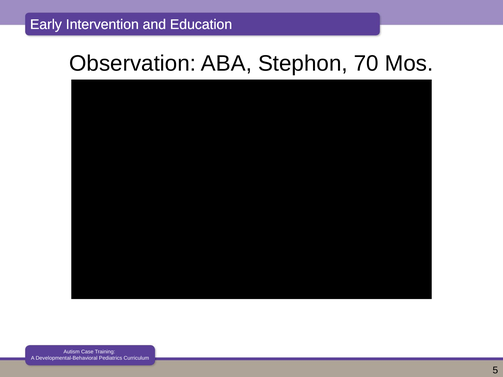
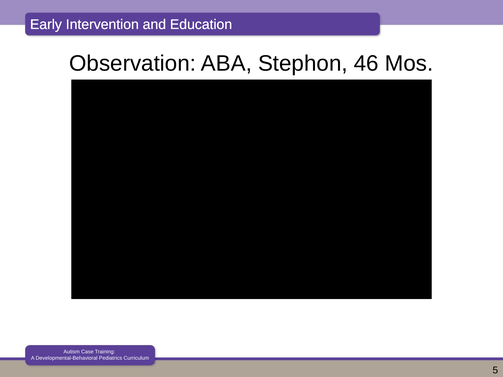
70: 70 -> 46
